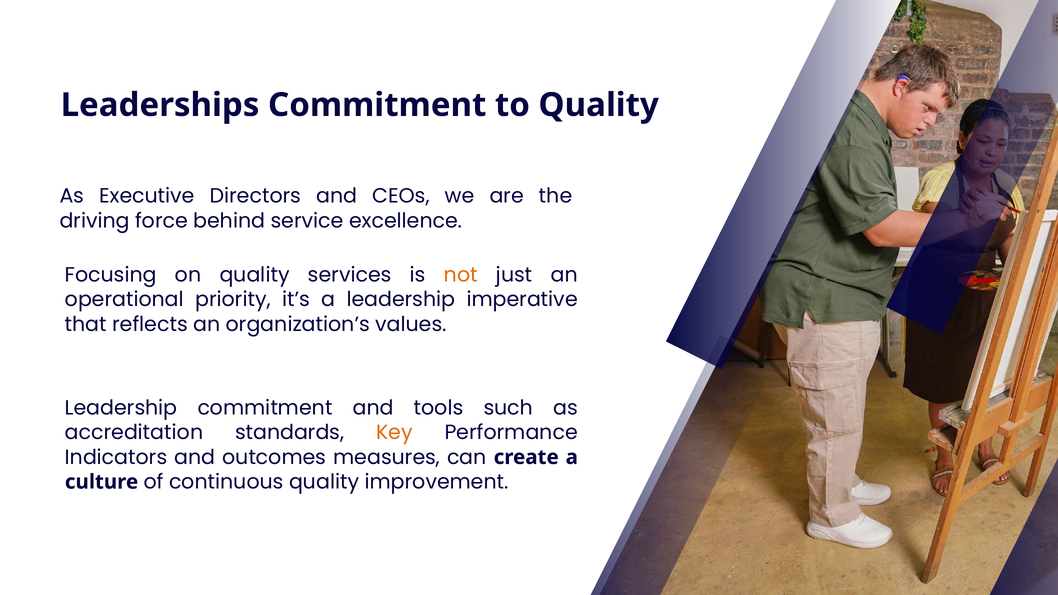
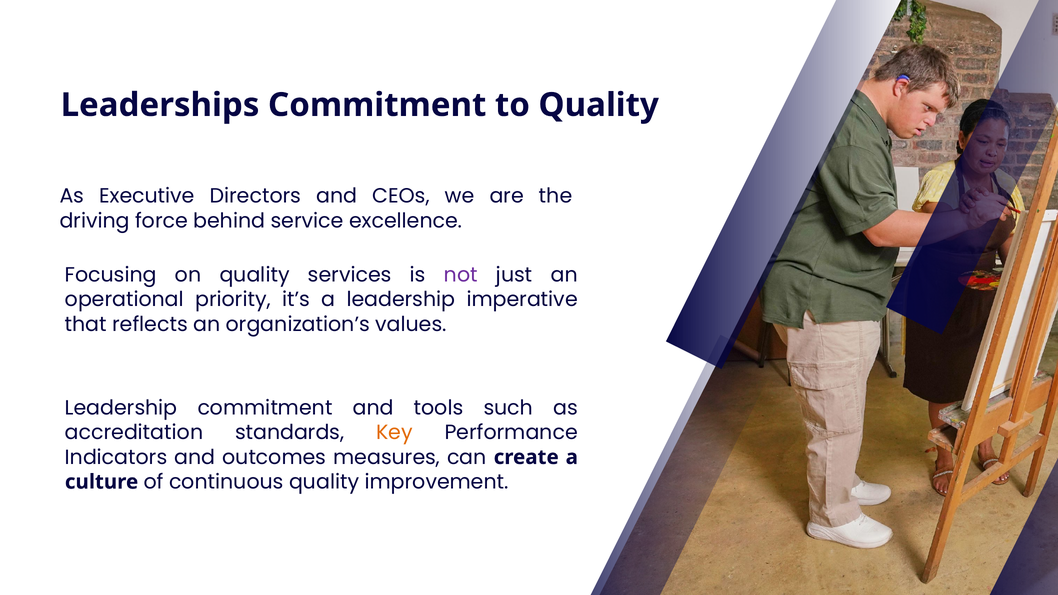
not colour: orange -> purple
